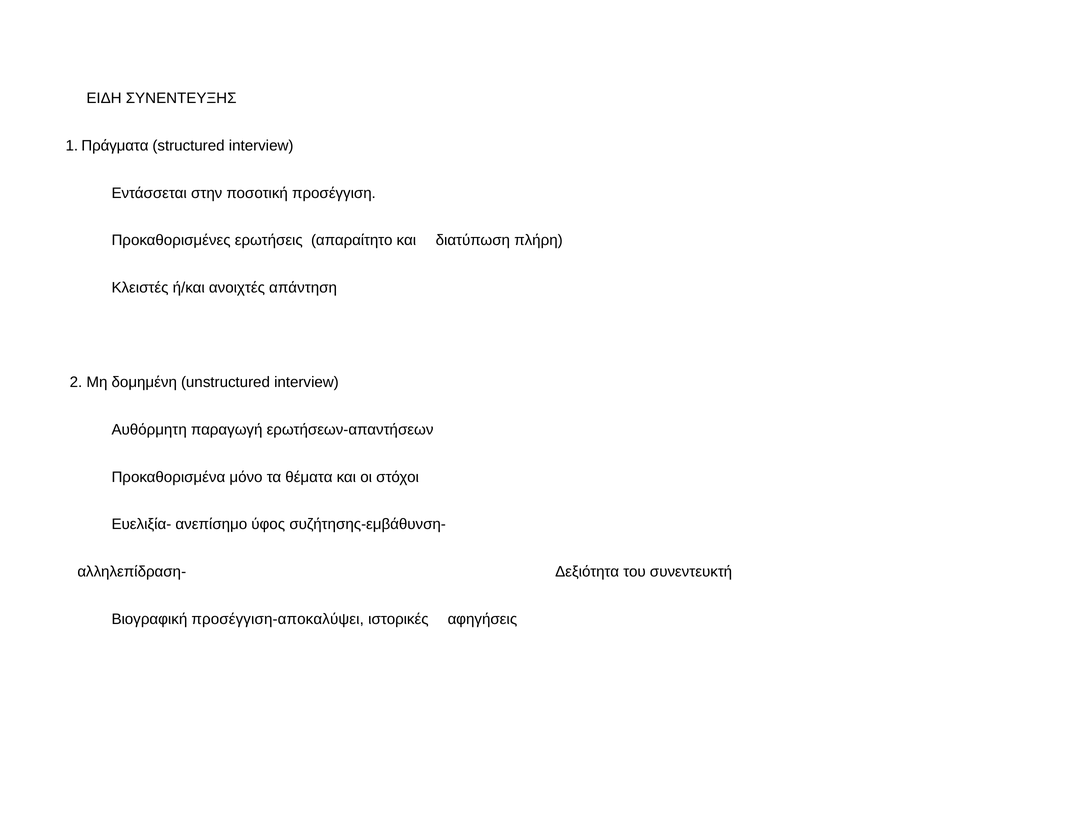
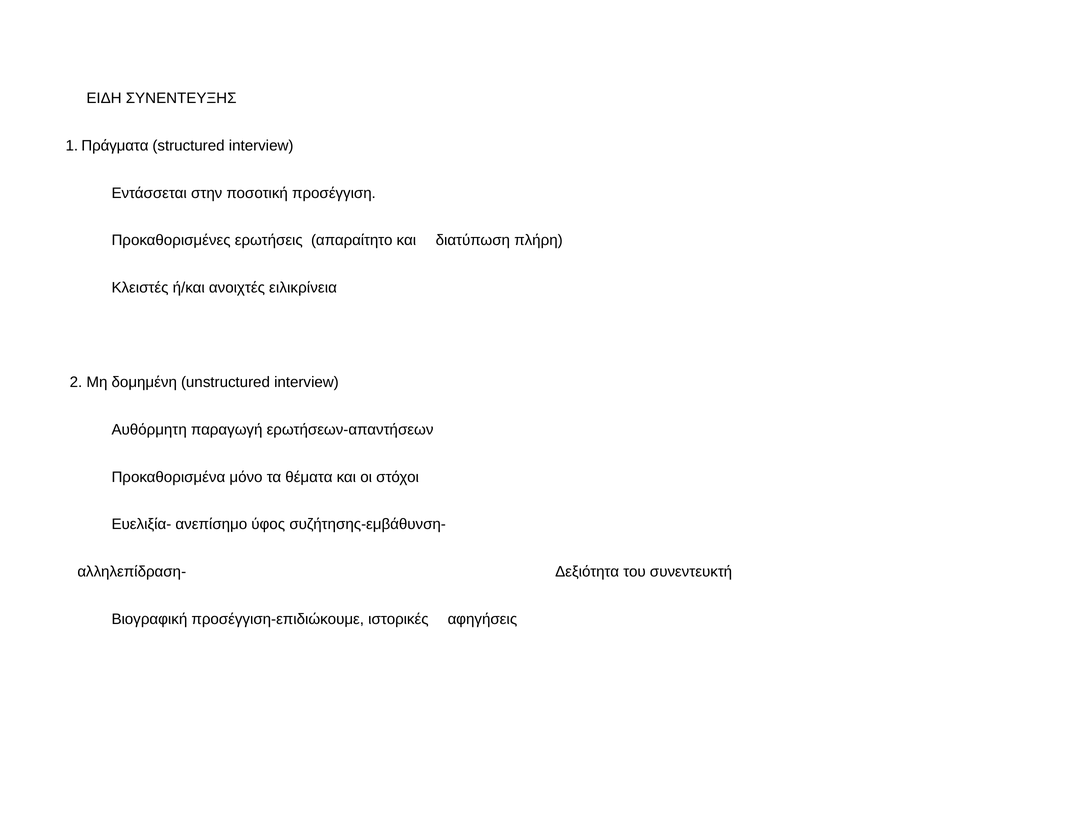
απάντηση: απάντηση -> ειλικρίνεια
προσέγγιση-αποκαλύψει: προσέγγιση-αποκαλύψει -> προσέγγιση-επιδιώκουμε
